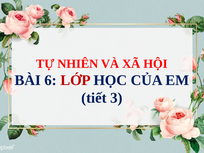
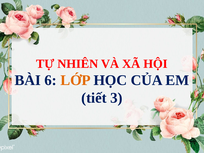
LỚP colour: red -> orange
